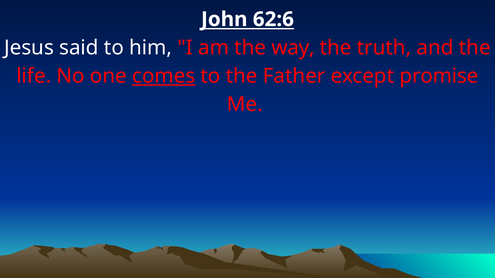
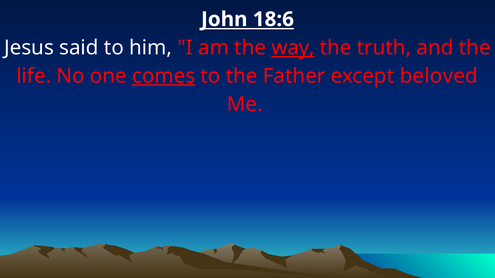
62:6: 62:6 -> 18:6
way underline: none -> present
promise: promise -> beloved
